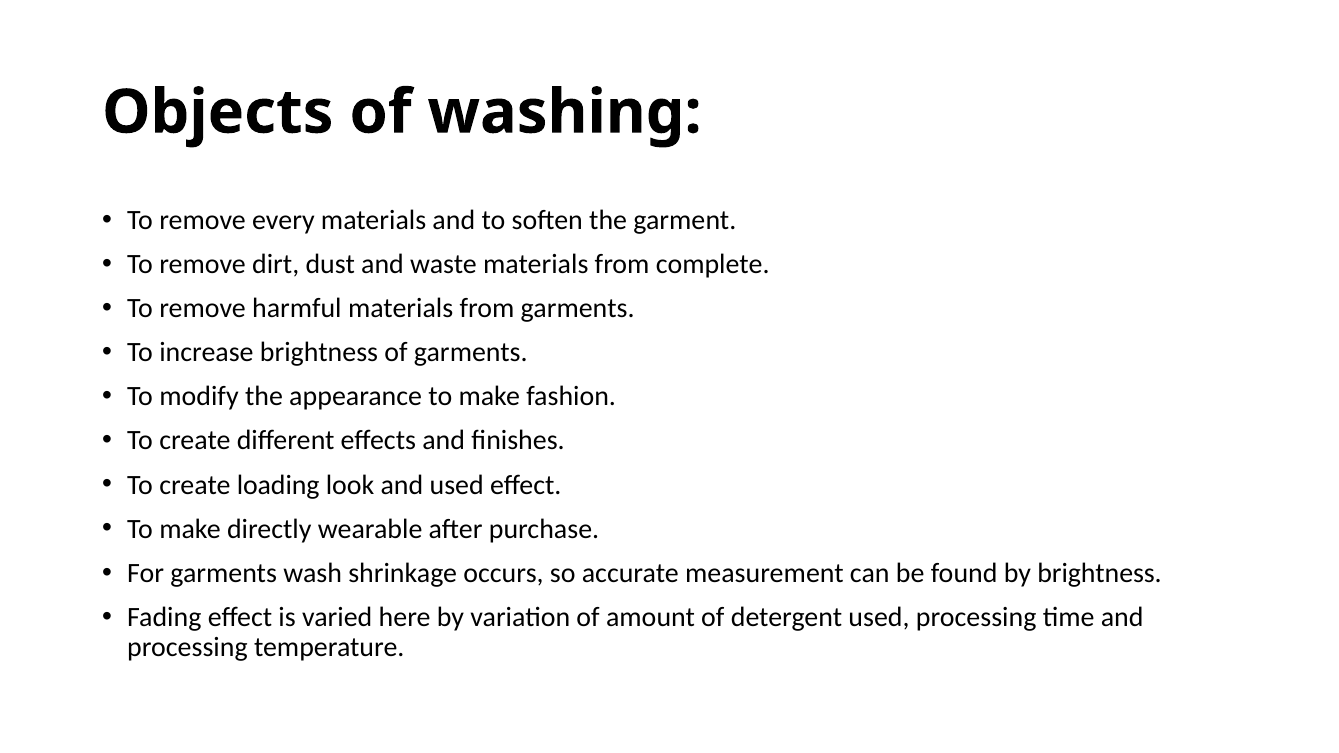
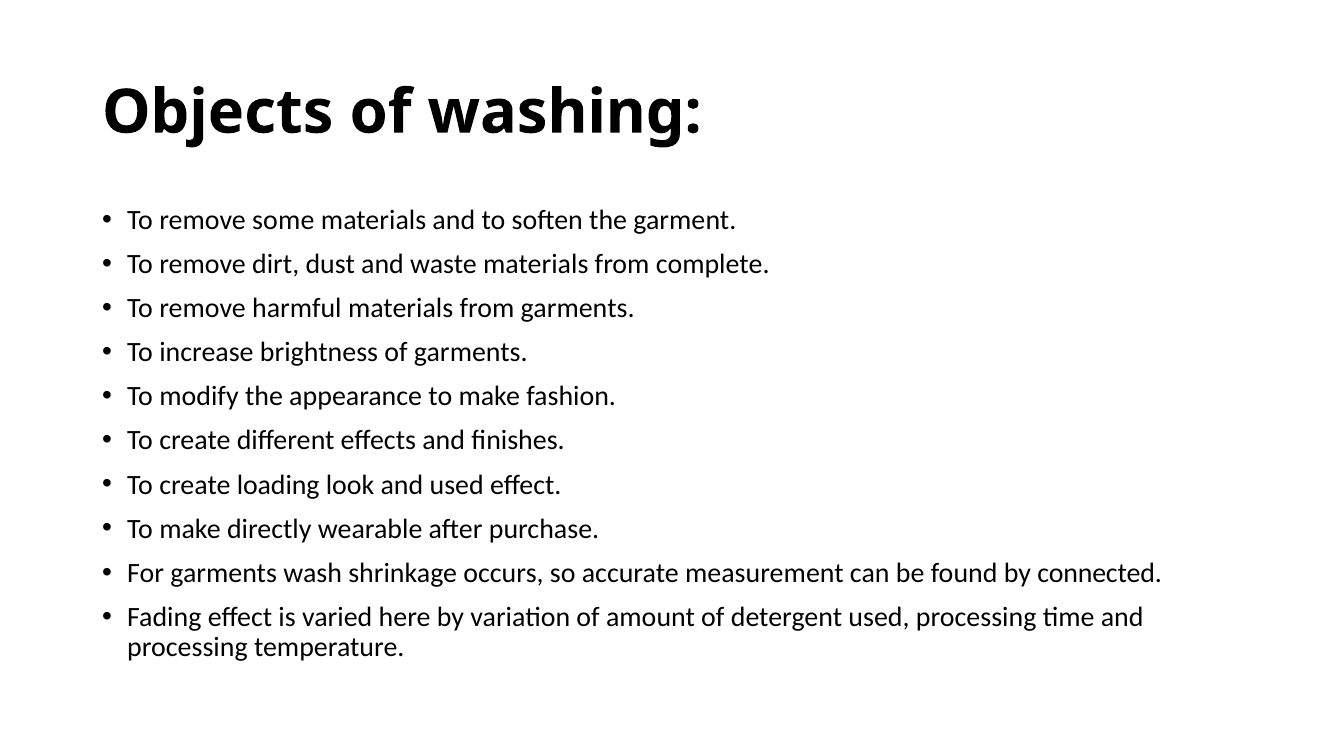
every: every -> some
by brightness: brightness -> connected
